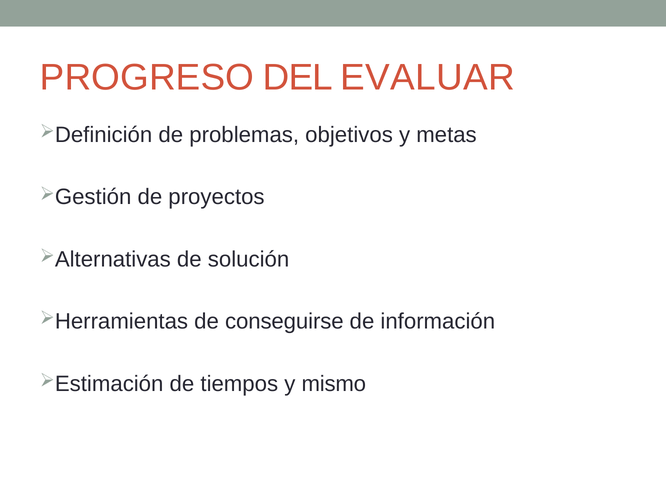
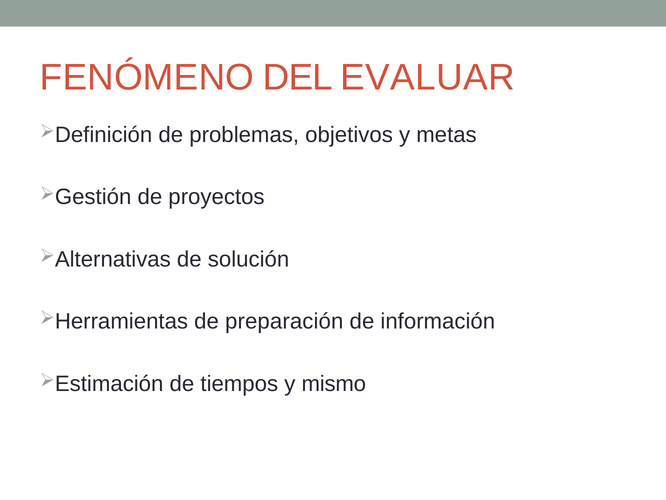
PROGRESO: PROGRESO -> FENÓMENO
conseguirse: conseguirse -> preparación
